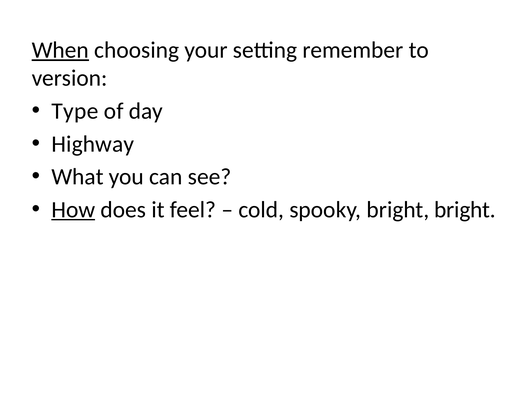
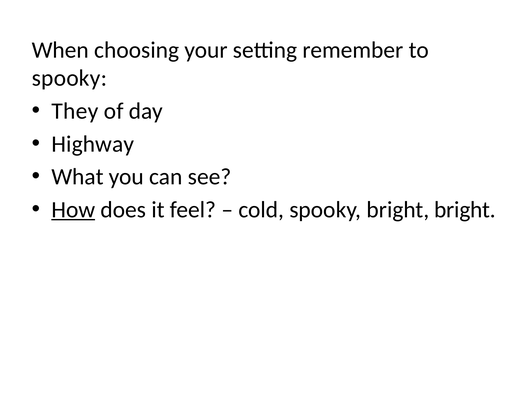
When underline: present -> none
version at (70, 78): version -> spooky
Type: Type -> They
